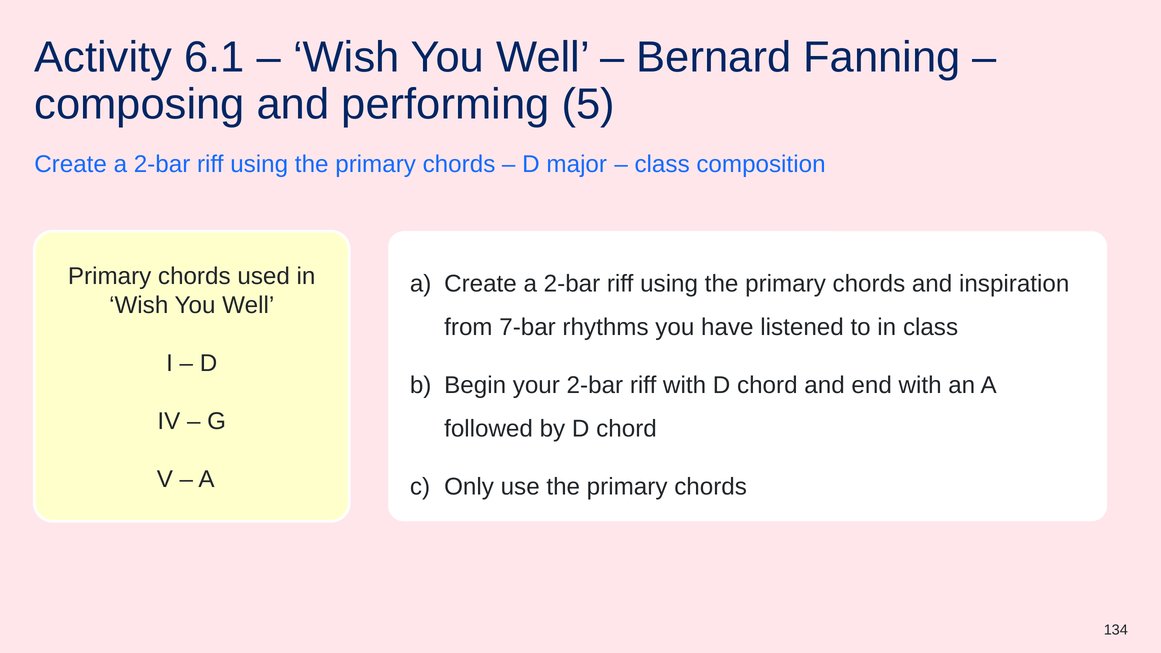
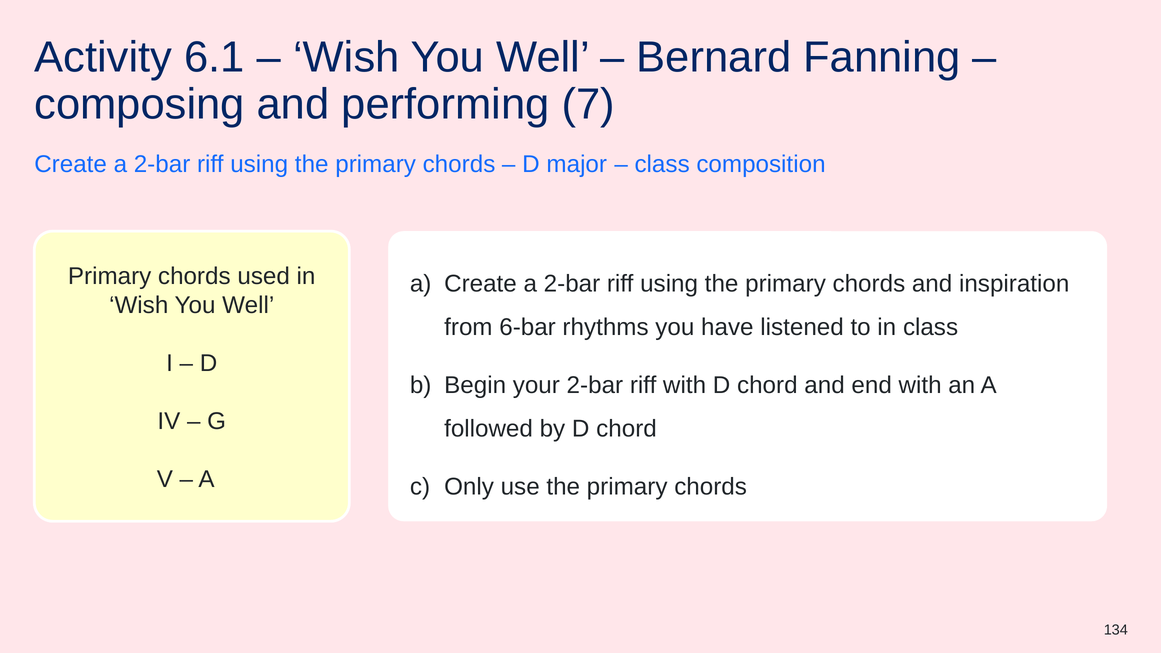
5: 5 -> 7
7-bar: 7-bar -> 6-bar
